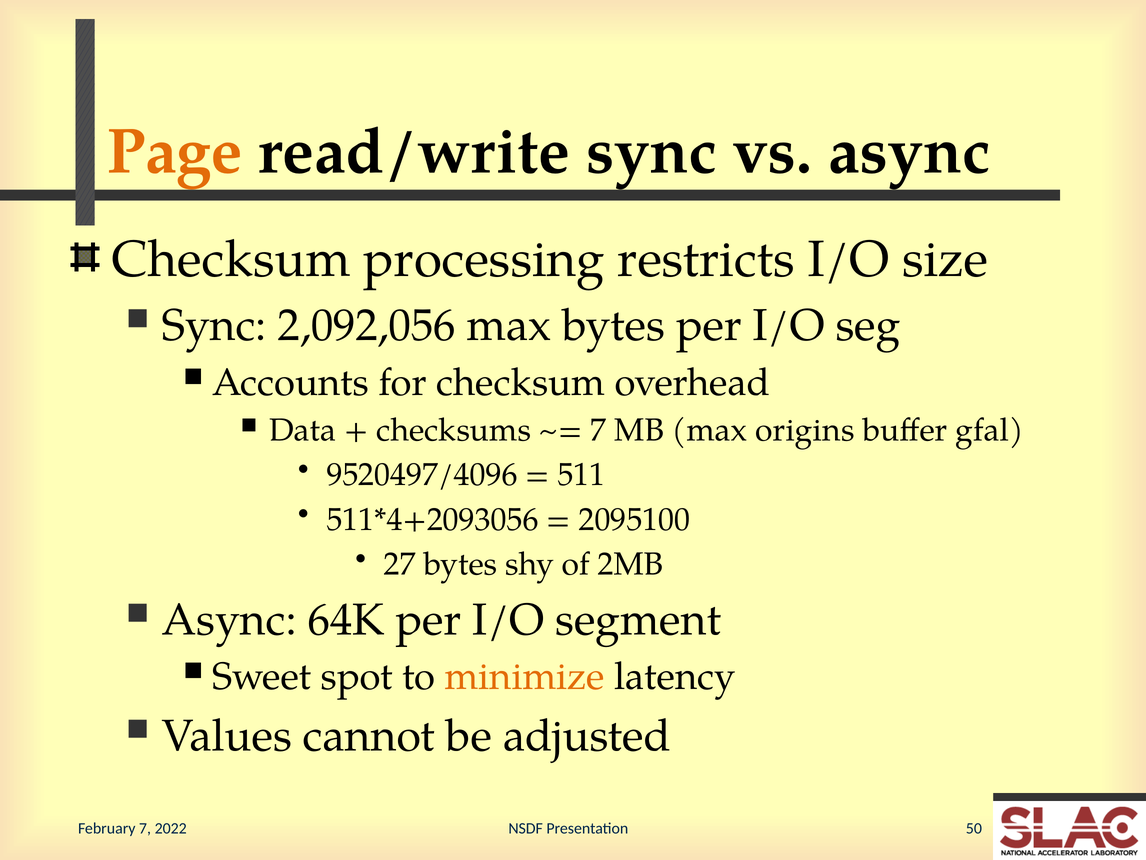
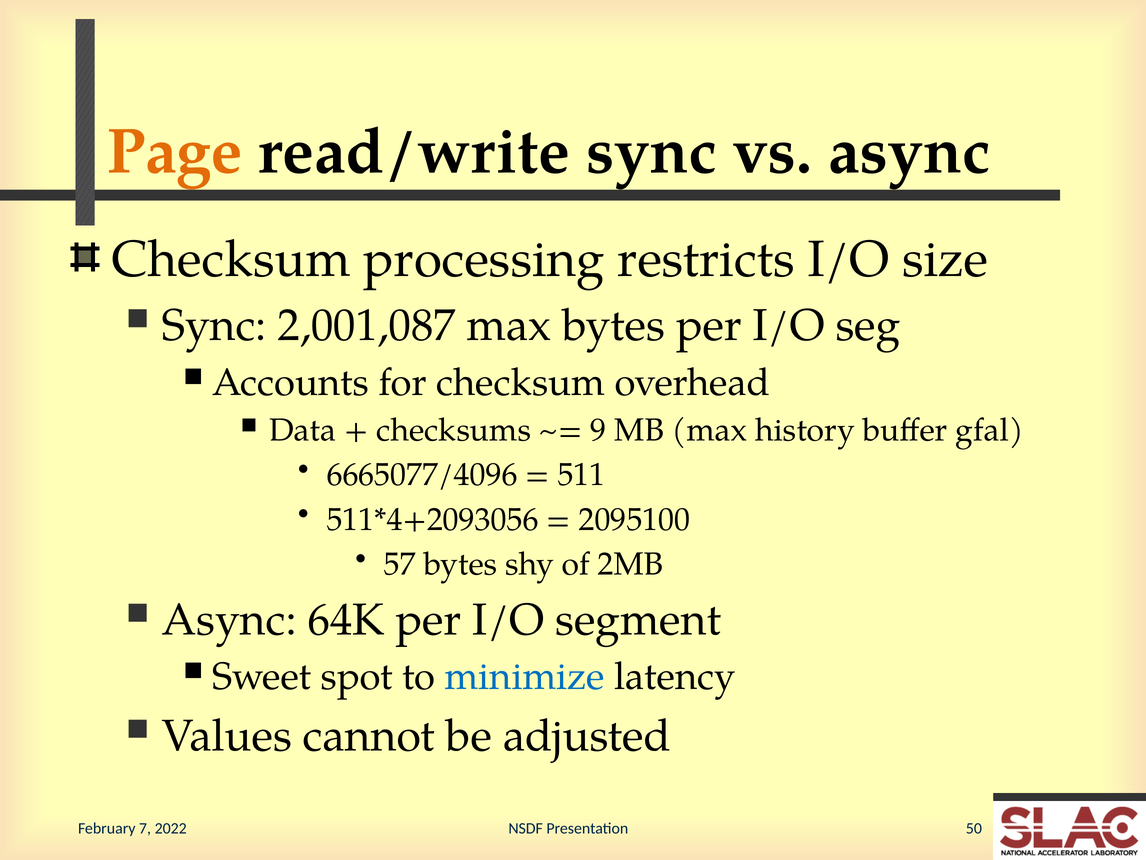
2,092,056: 2,092,056 -> 2,001,087
7 at (598, 430): 7 -> 9
origins: origins -> history
9520497/4096: 9520497/4096 -> 6665077/4096
27: 27 -> 57
minimize colour: orange -> blue
